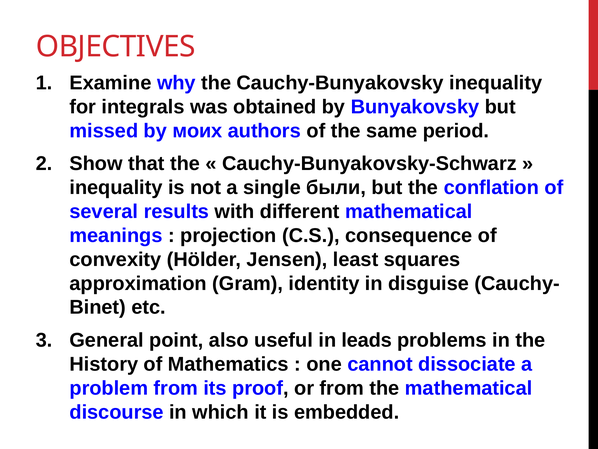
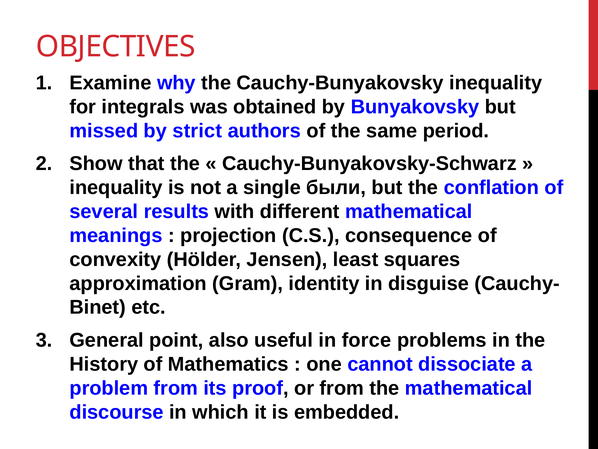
моих: моих -> strict
leads: leads -> force
